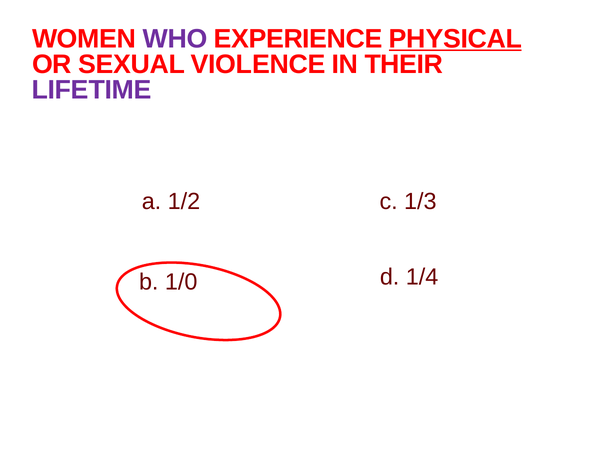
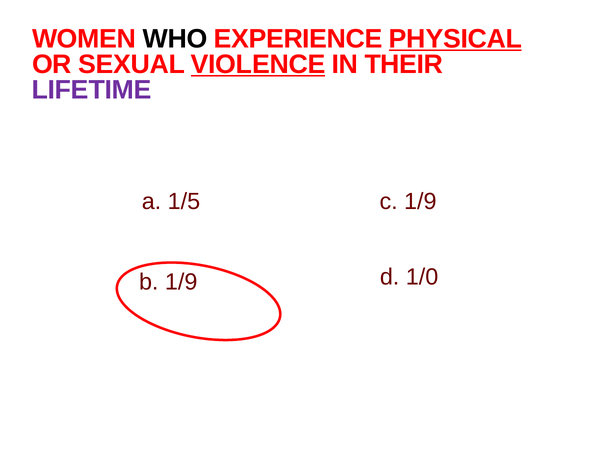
WHO colour: purple -> black
VIOLENCE underline: none -> present
1/2: 1/2 -> 1/5
c 1/3: 1/3 -> 1/9
b 1/0: 1/0 -> 1/9
1/4: 1/4 -> 1/0
